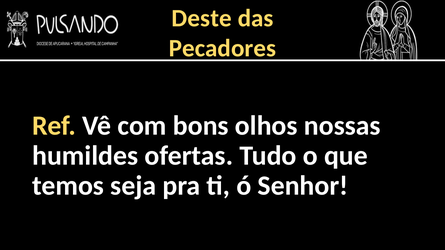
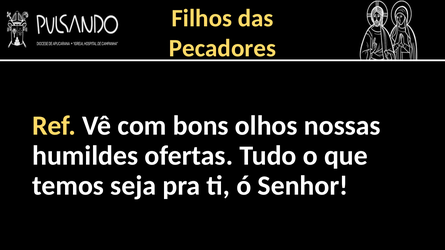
Deste: Deste -> Filhos
